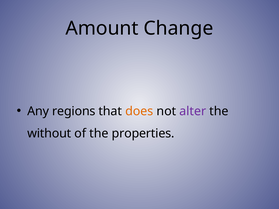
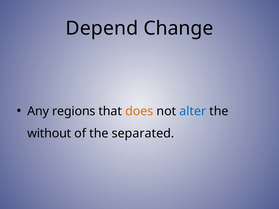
Amount: Amount -> Depend
alter colour: purple -> blue
properties: properties -> separated
